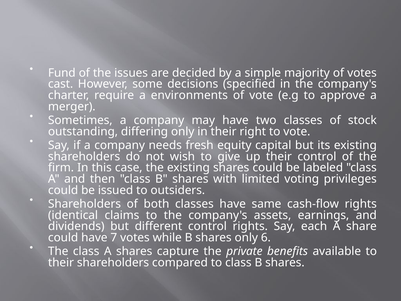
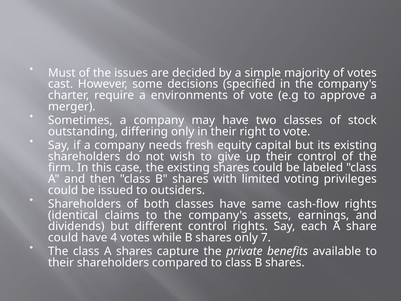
Fund: Fund -> Must
7: 7 -> 4
6: 6 -> 7
